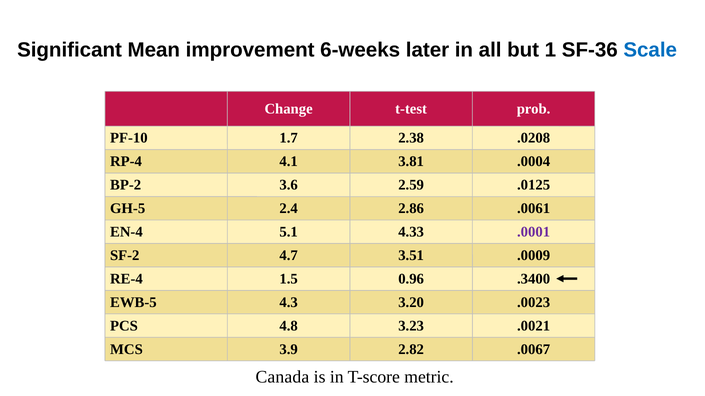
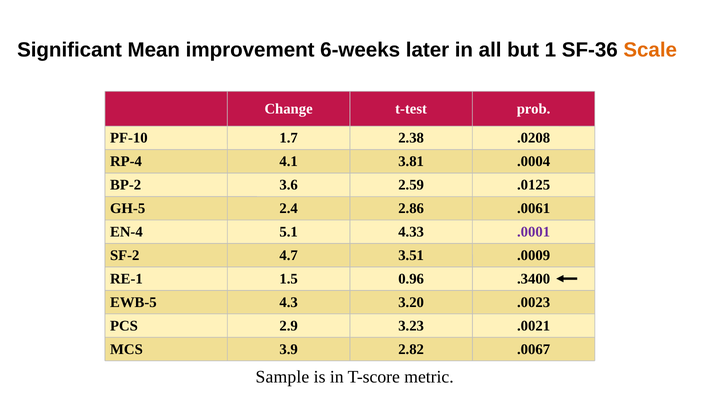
Scale colour: blue -> orange
RE-4: RE-4 -> RE-1
4.8: 4.8 -> 2.9
Canada: Canada -> Sample
